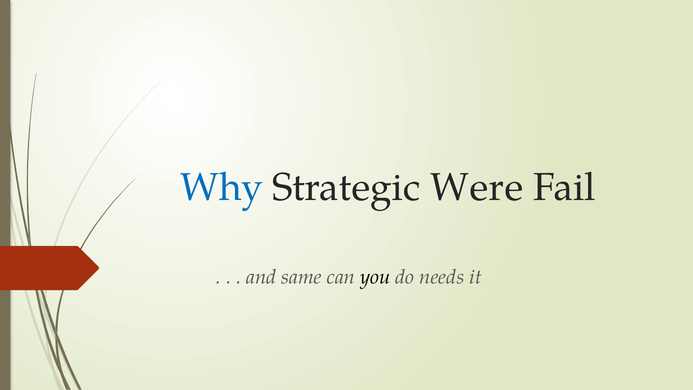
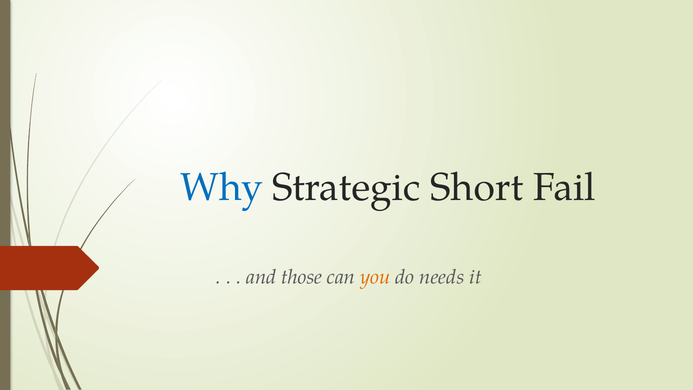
Were: Were -> Short
same: same -> those
you colour: black -> orange
